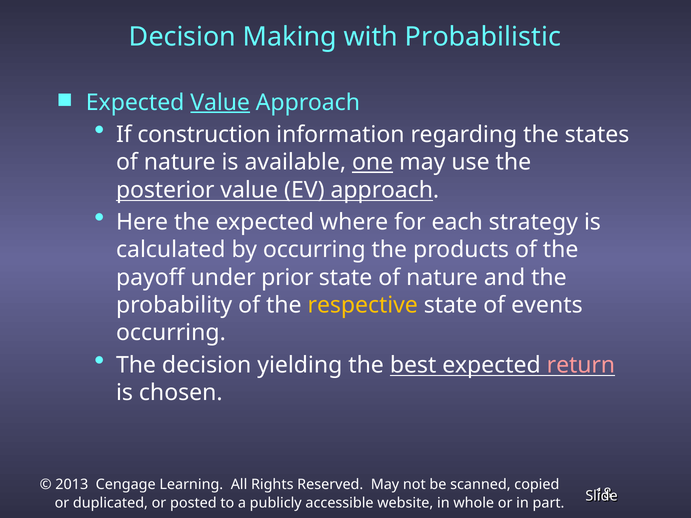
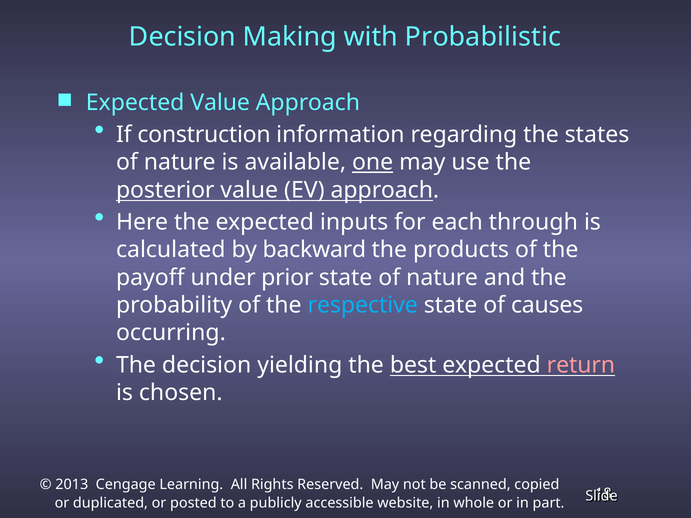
Value at (220, 103) underline: present -> none
where: where -> inputs
strategy: strategy -> through
by occurring: occurring -> backward
respective colour: yellow -> light blue
events: events -> causes
